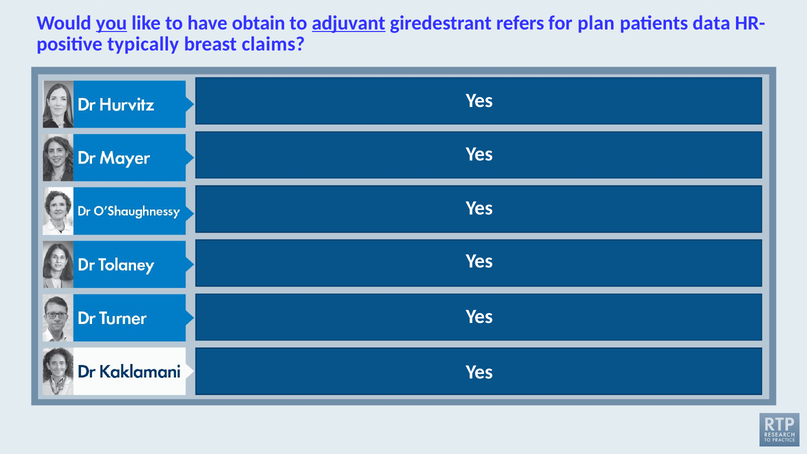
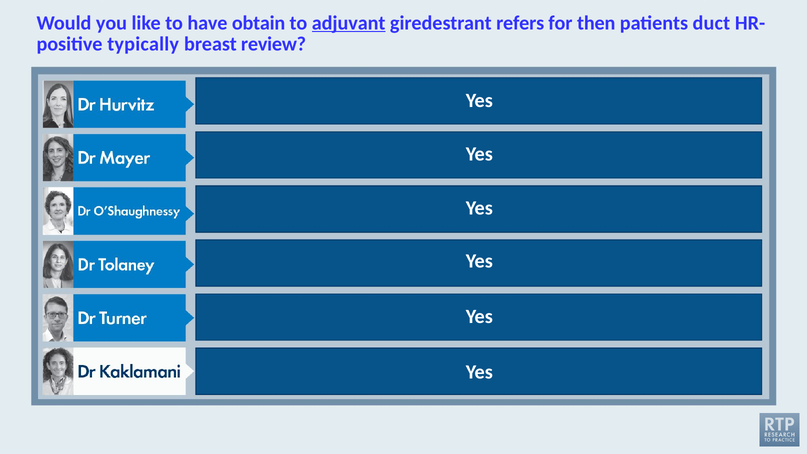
you underline: present -> none
plan: plan -> then
data: data -> duct
claims: claims -> review
